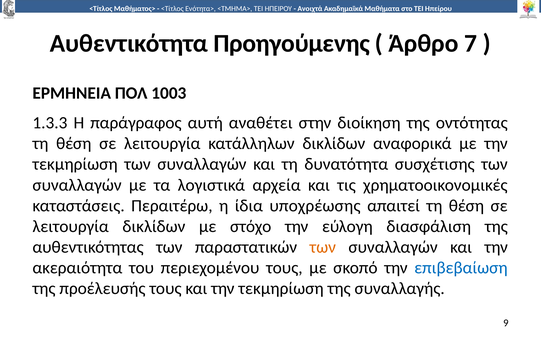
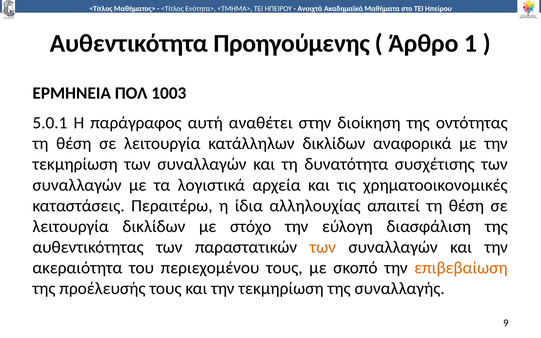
7: 7 -> 1
1.3.3: 1.3.3 -> 5.0.1
υποχρέωσης: υποχρέωσης -> αλληλουχίας
επιβεβαίωση colour: blue -> orange
